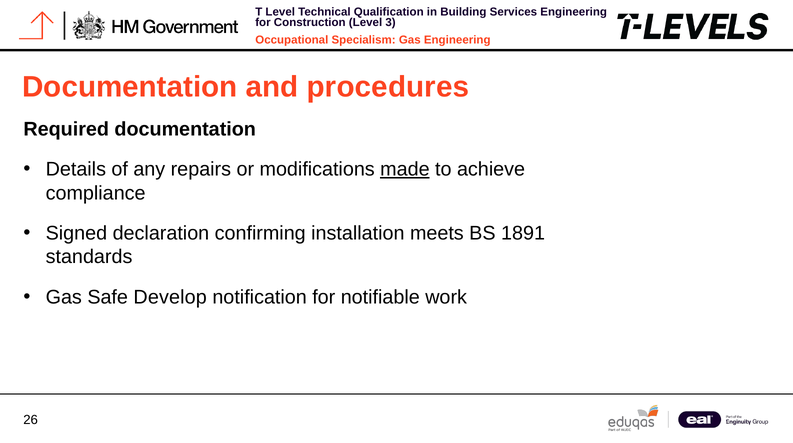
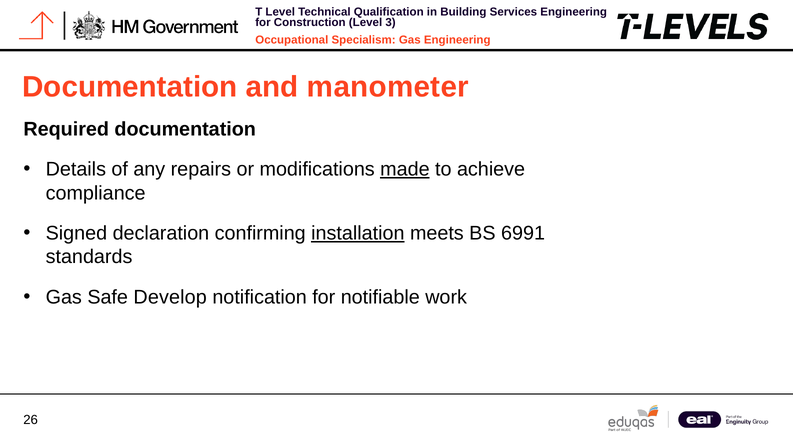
procedures: procedures -> manometer
installation underline: none -> present
1891: 1891 -> 6991
